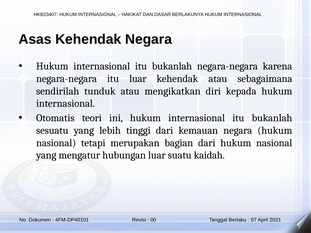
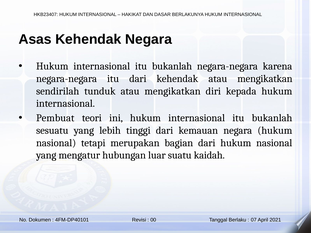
itu luar: luar -> dari
kehendak atau sebagaimana: sebagaimana -> mengikatkan
Otomatis: Otomatis -> Pembuat
